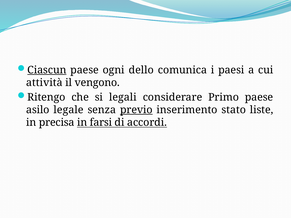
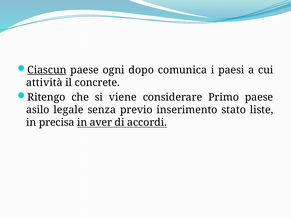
dello: dello -> dopo
vengono: vengono -> concrete
legali: legali -> viene
previo underline: present -> none
farsi: farsi -> aver
